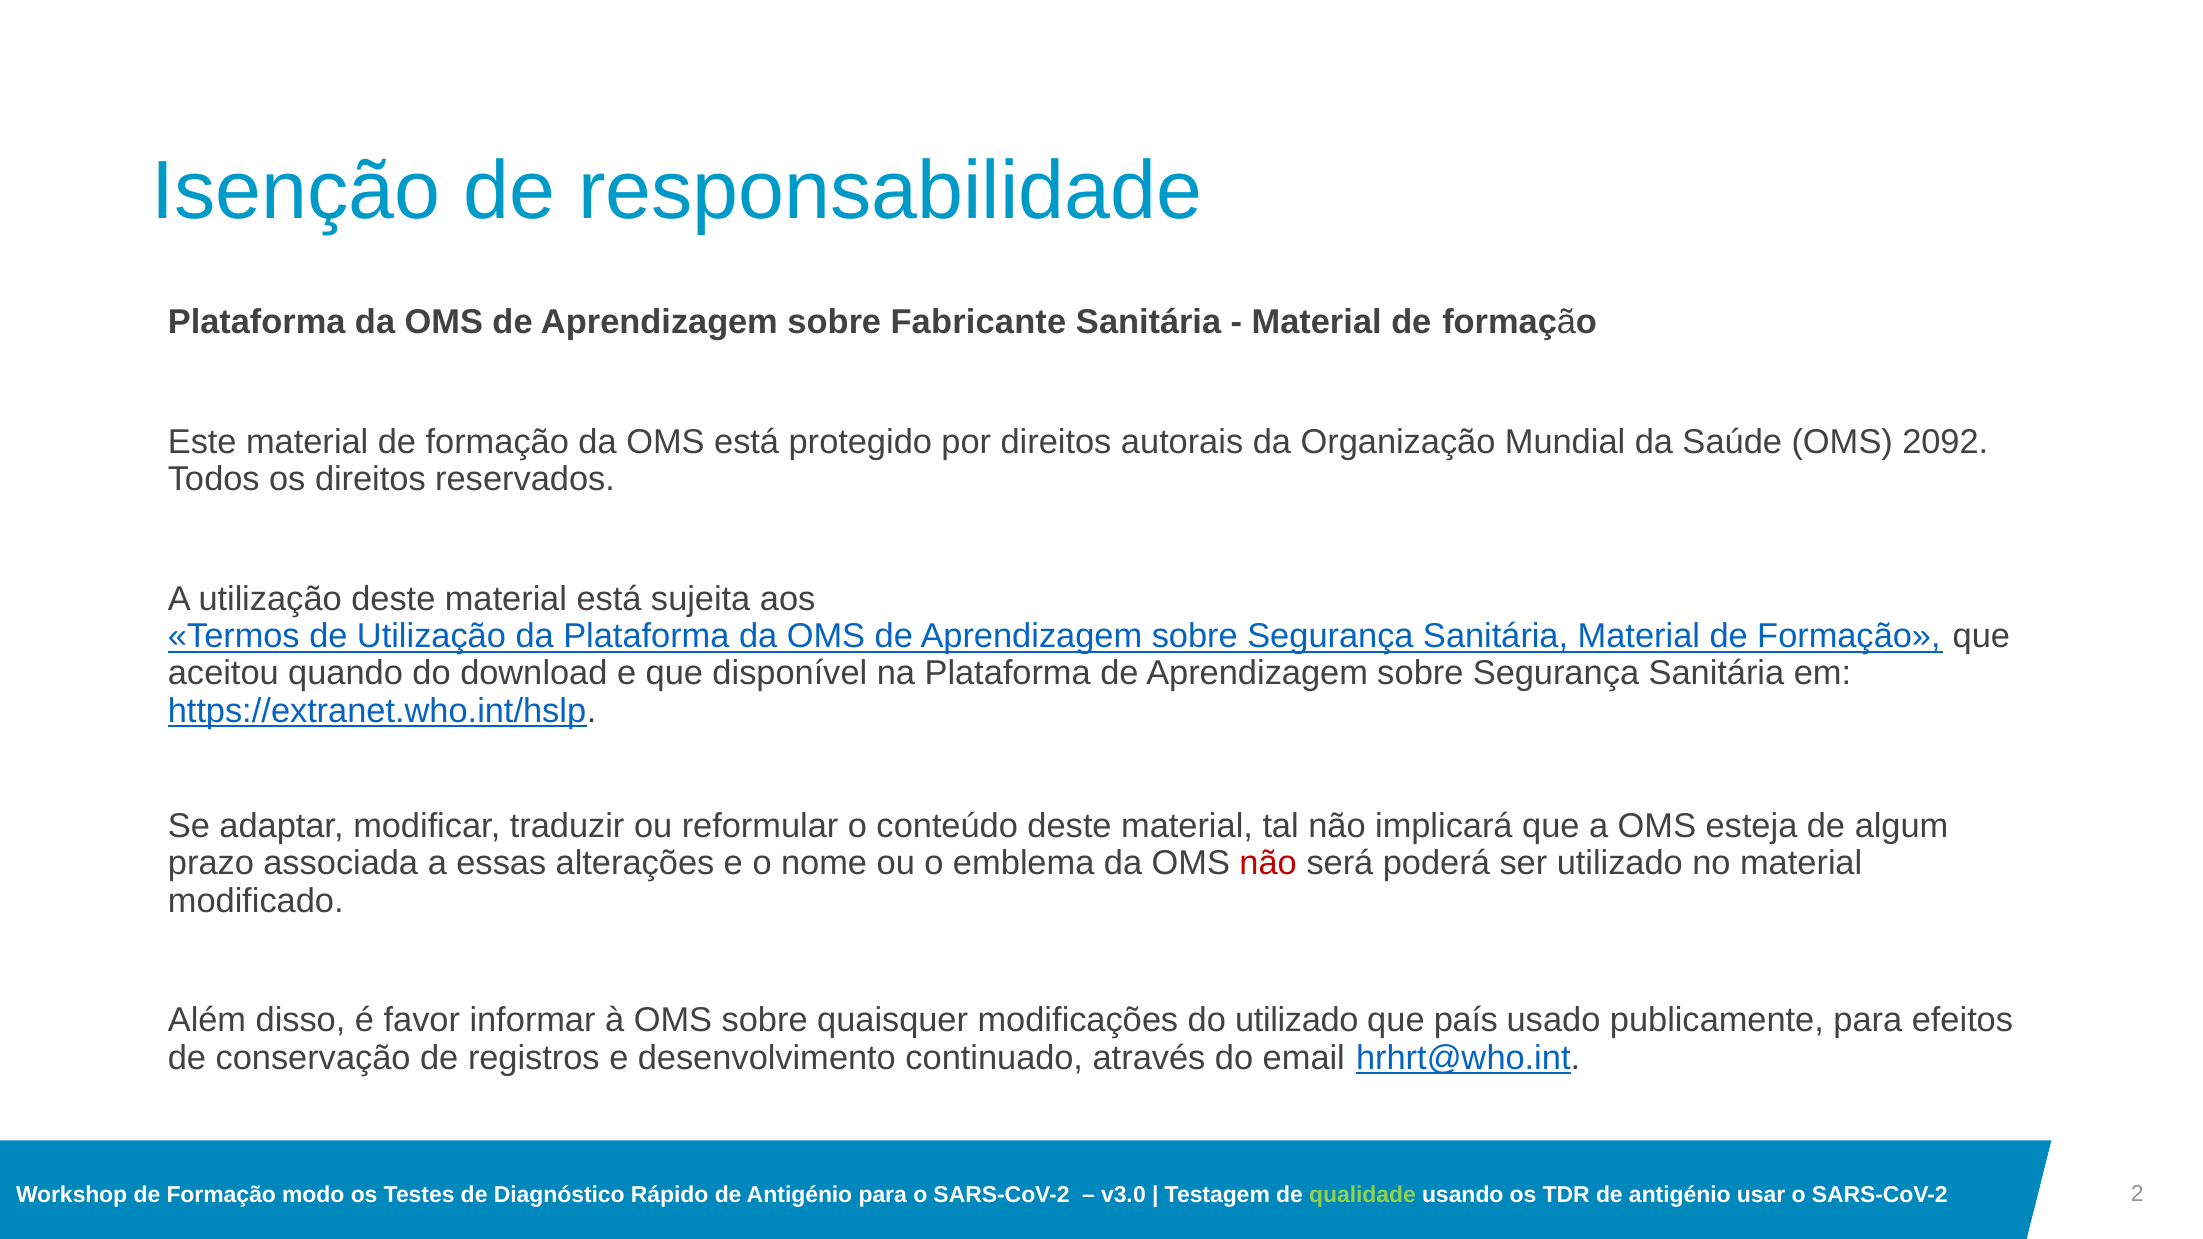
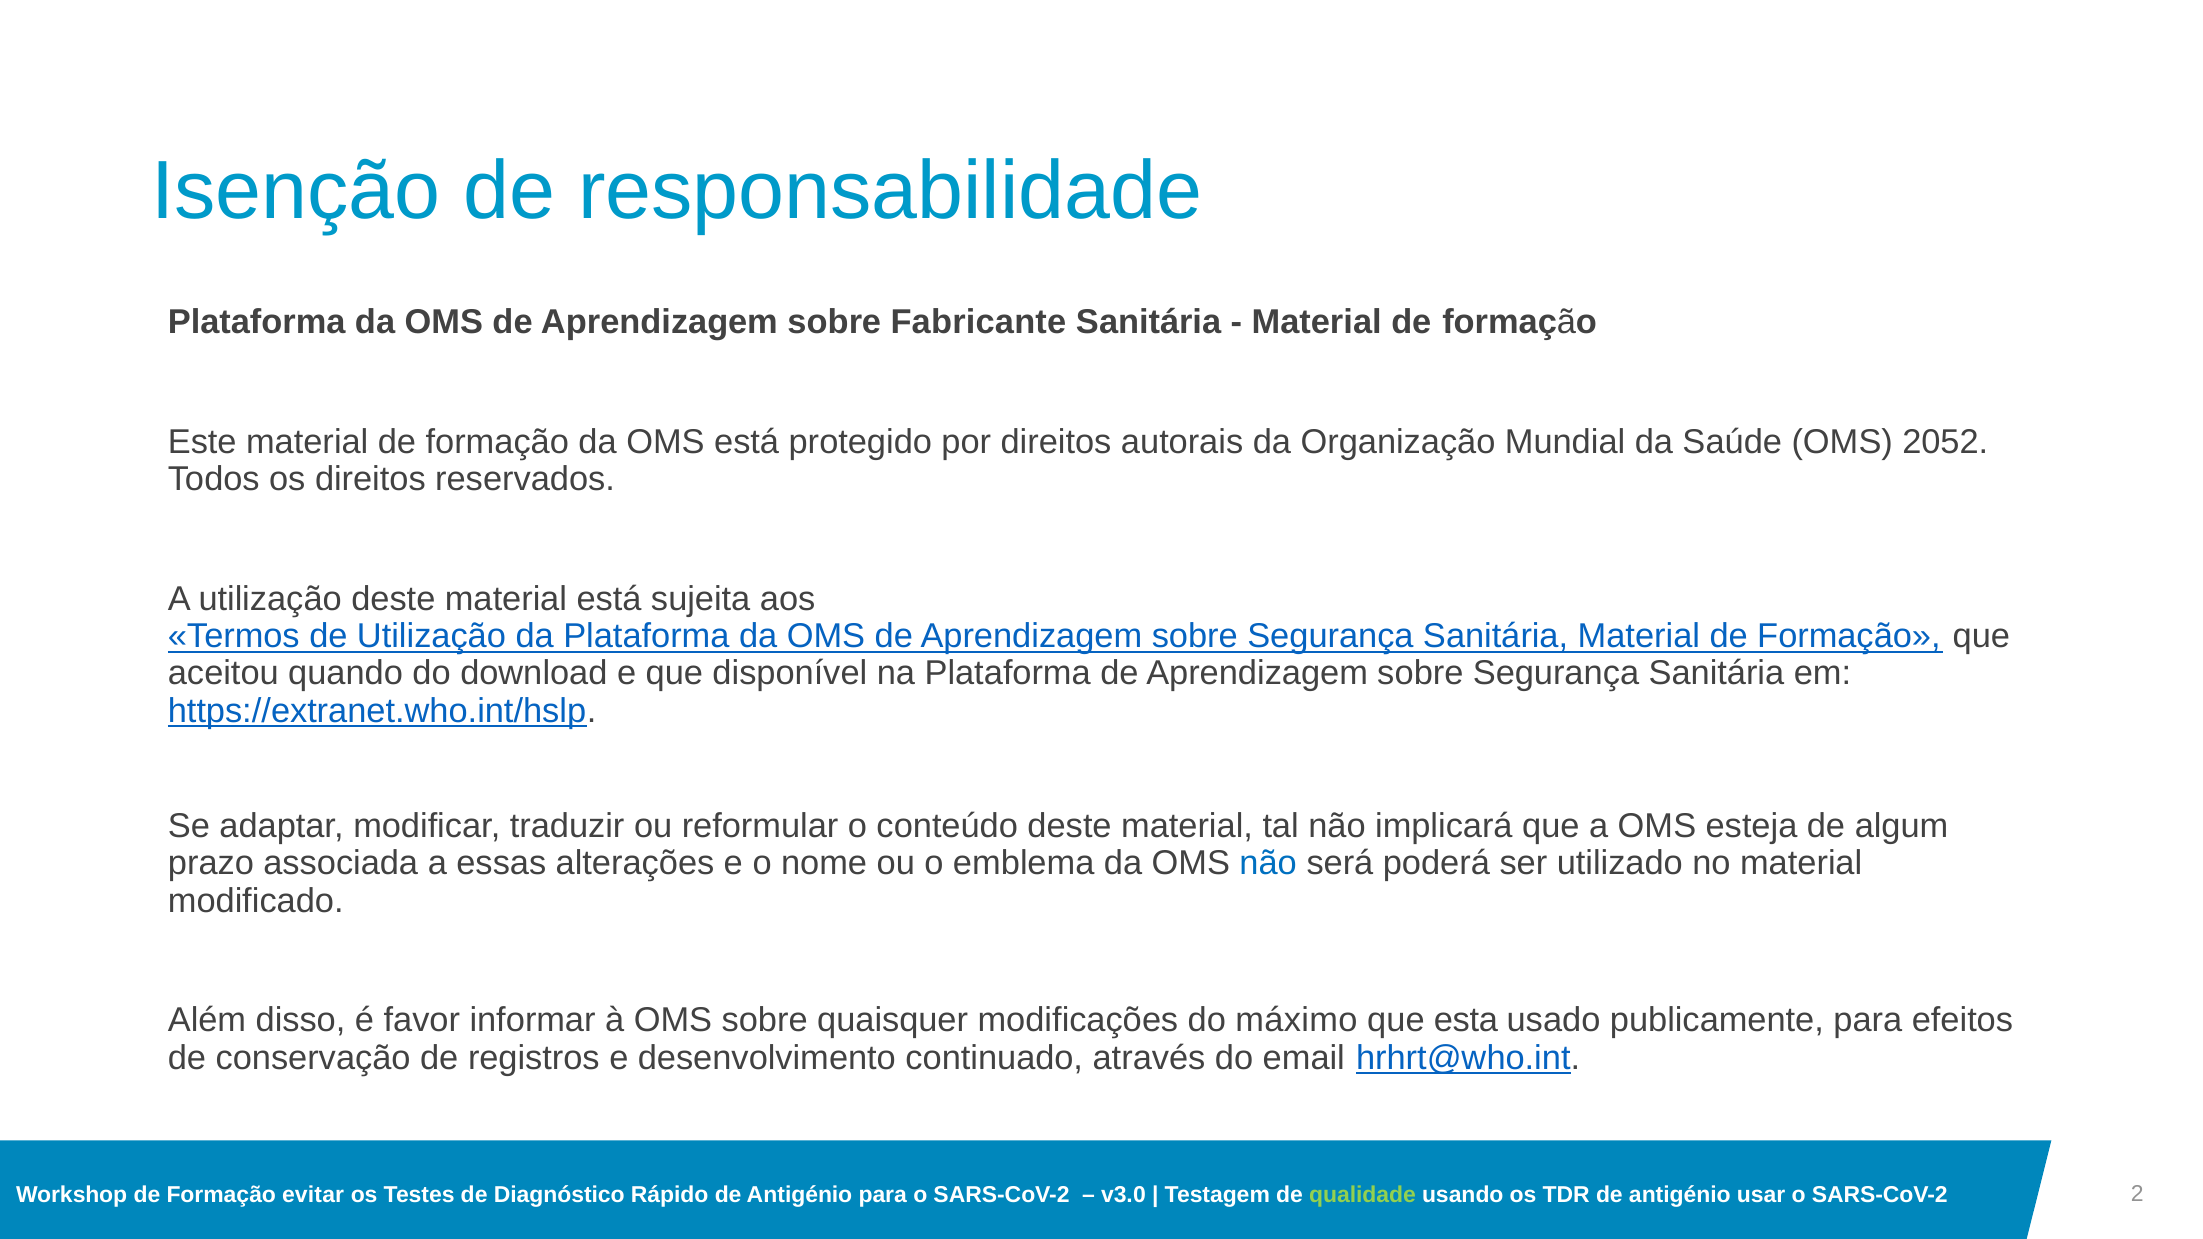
2092: 2092 -> 2052
não at (1268, 864) colour: red -> blue
do utilizado: utilizado -> máximo
país: país -> esta
modo: modo -> evitar
